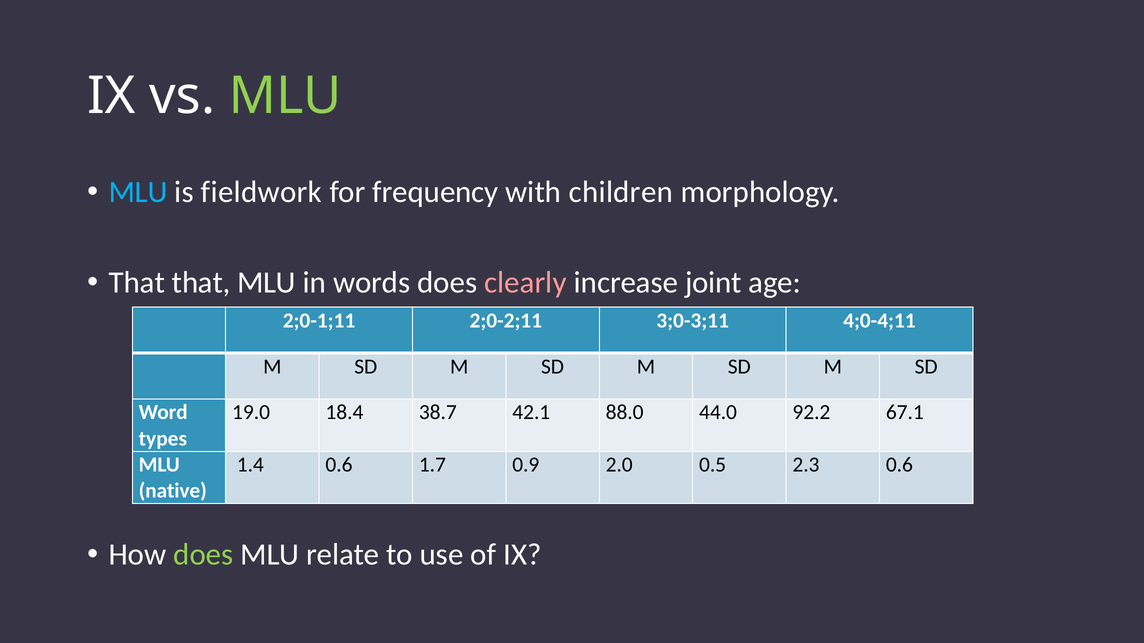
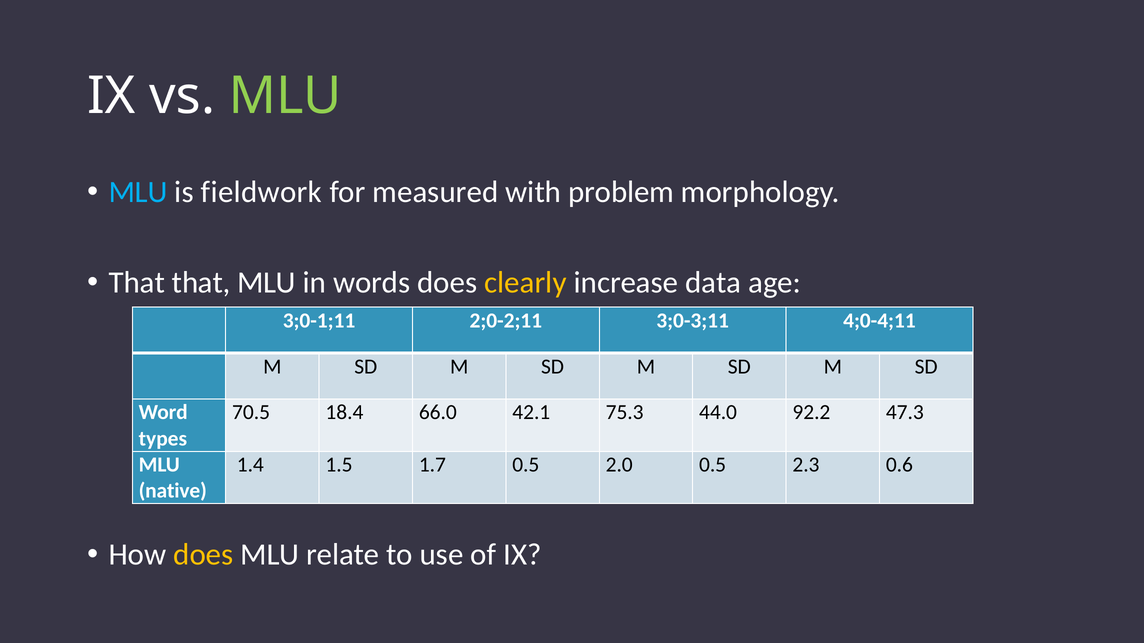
frequency: frequency -> measured
children: children -> problem
clearly colour: pink -> yellow
joint: joint -> data
2;0-1;11: 2;0-1;11 -> 3;0-1;11
19.0: 19.0 -> 70.5
38.7: 38.7 -> 66.0
88.0: 88.0 -> 75.3
67.1: 67.1 -> 47.3
1.4 0.6: 0.6 -> 1.5
1.7 0.9: 0.9 -> 0.5
does at (203, 555) colour: light green -> yellow
